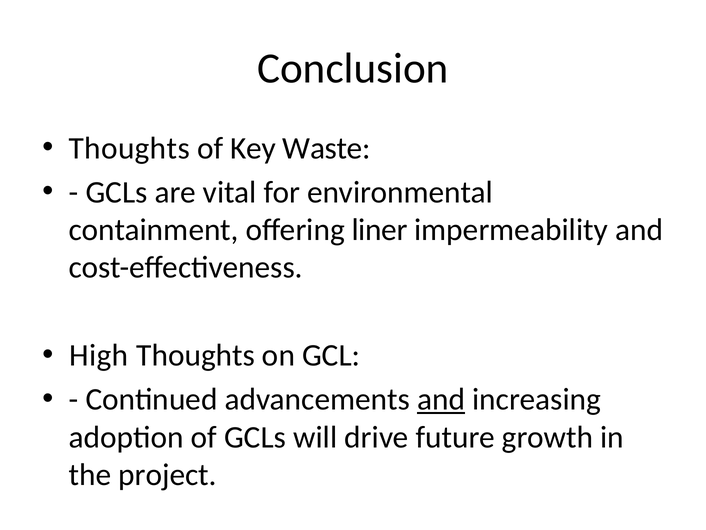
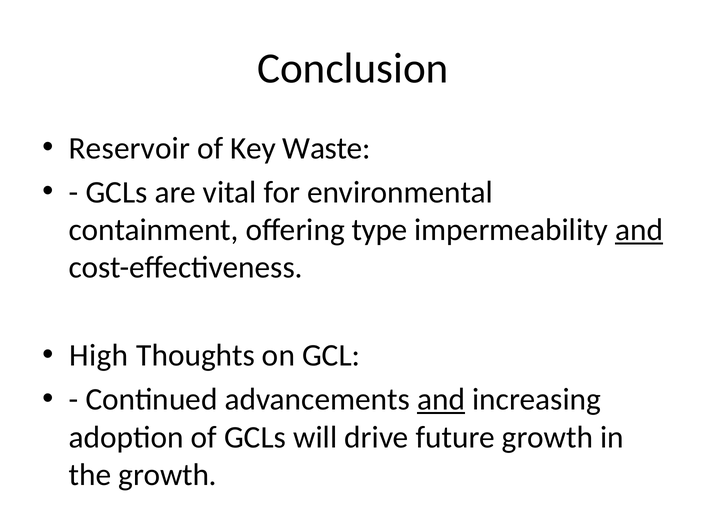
Thoughts at (129, 148): Thoughts -> Reservoir
liner: liner -> type
and at (639, 230) underline: none -> present
the project: project -> growth
